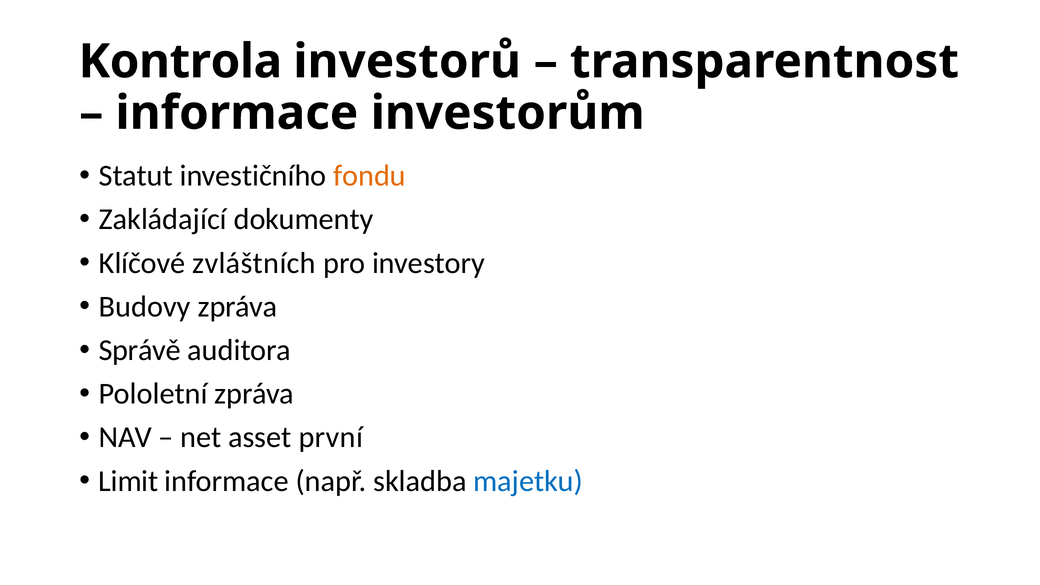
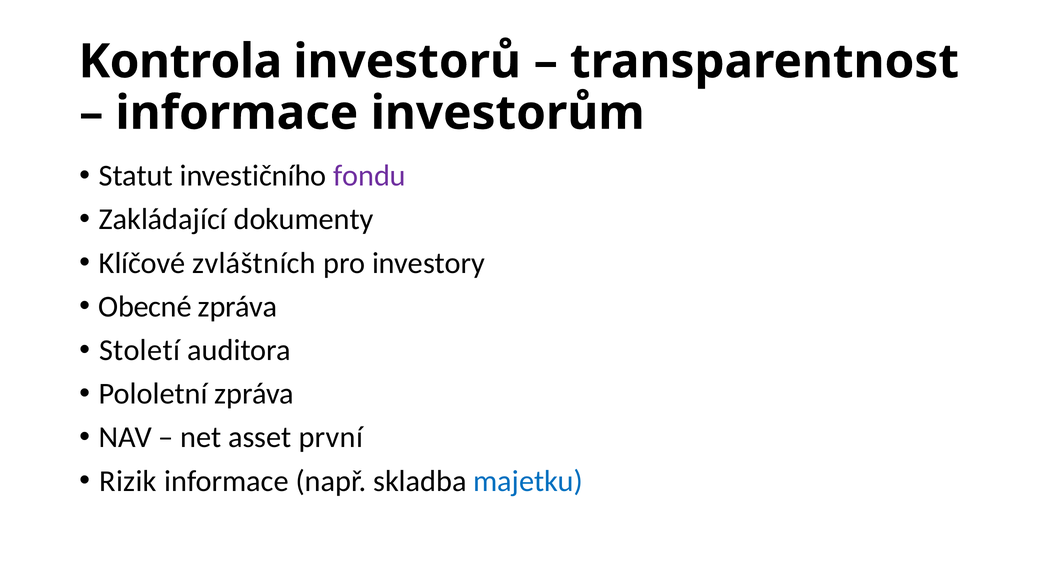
fondu colour: orange -> purple
Budovy: Budovy -> Obecné
Správě: Správě -> Století
Limit: Limit -> Rizik
